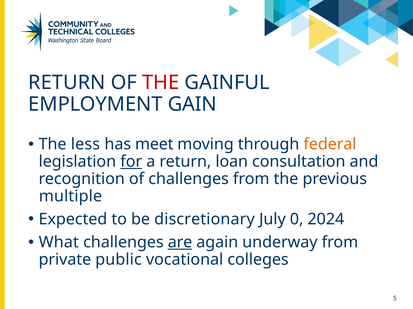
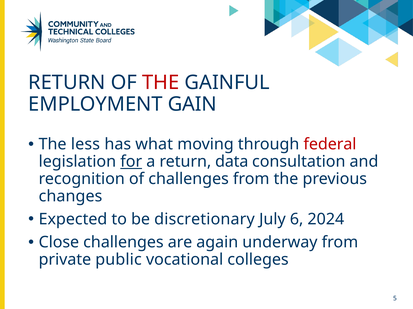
meet: meet -> what
federal colour: orange -> red
loan: loan -> data
multiple: multiple -> changes
0: 0 -> 6
What: What -> Close
are underline: present -> none
